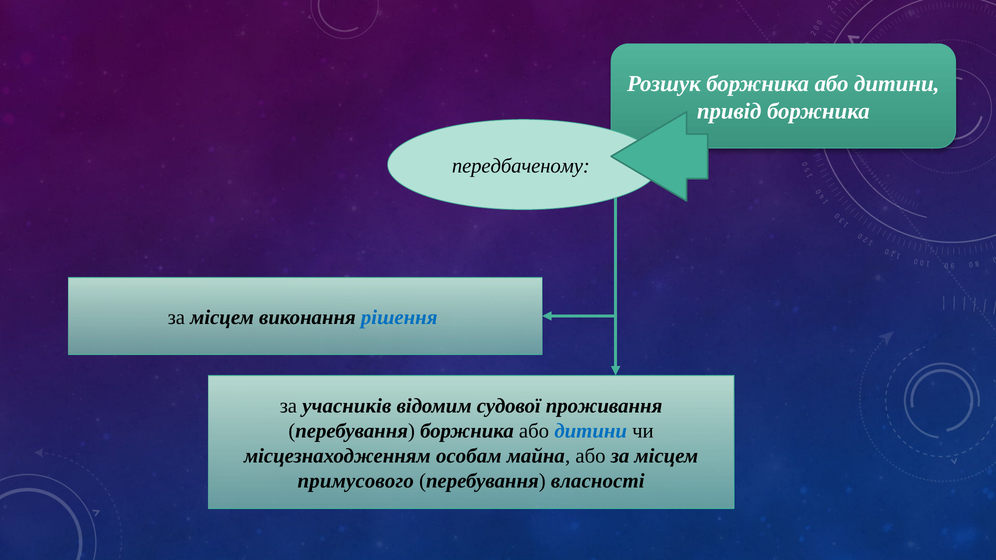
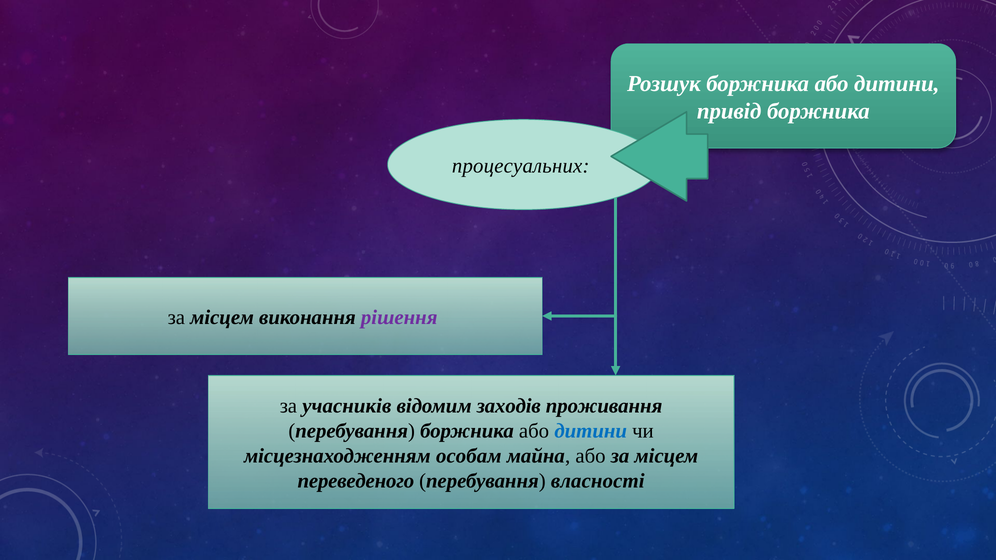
передбаченому: передбаченому -> процесуальних
рішення colour: blue -> purple
судової: судової -> заходів
примусового: примусового -> переведеного
